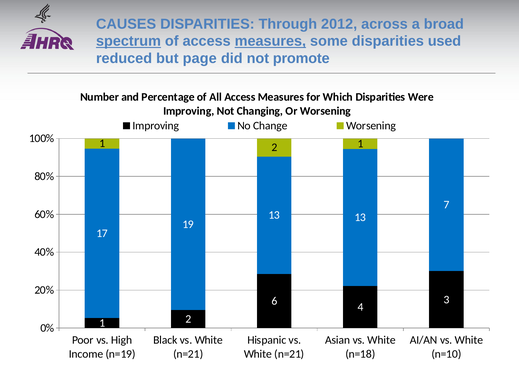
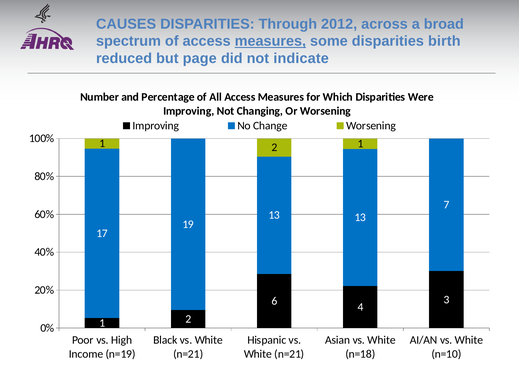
spectrum underline: present -> none
used: used -> birth
promote: promote -> indicate
